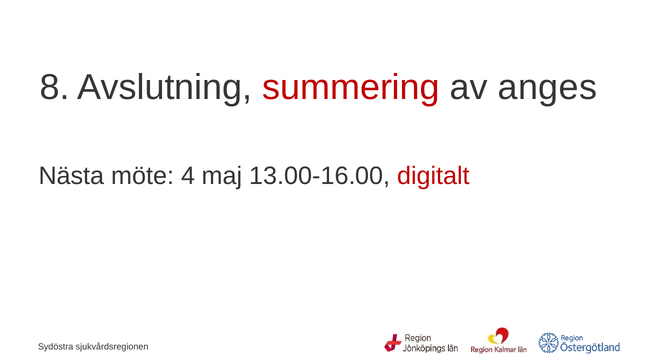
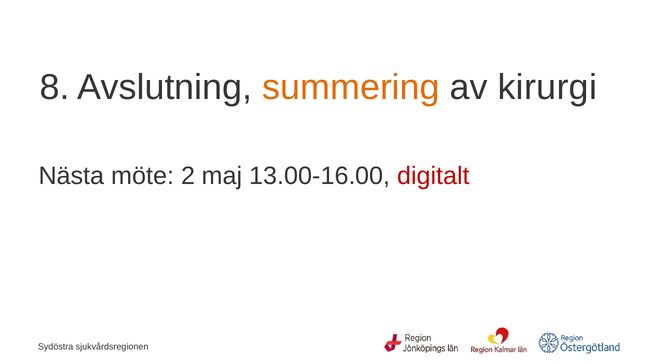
summering colour: red -> orange
anges: anges -> kirurgi
4: 4 -> 2
